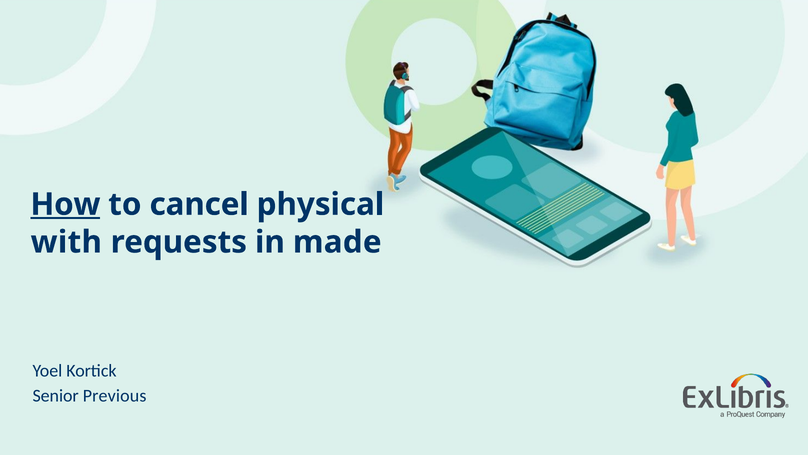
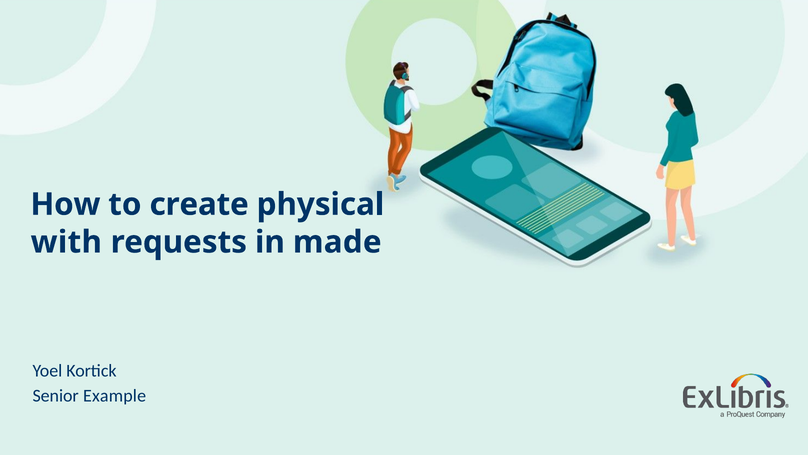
How underline: present -> none
cancel: cancel -> create
Previous: Previous -> Example
